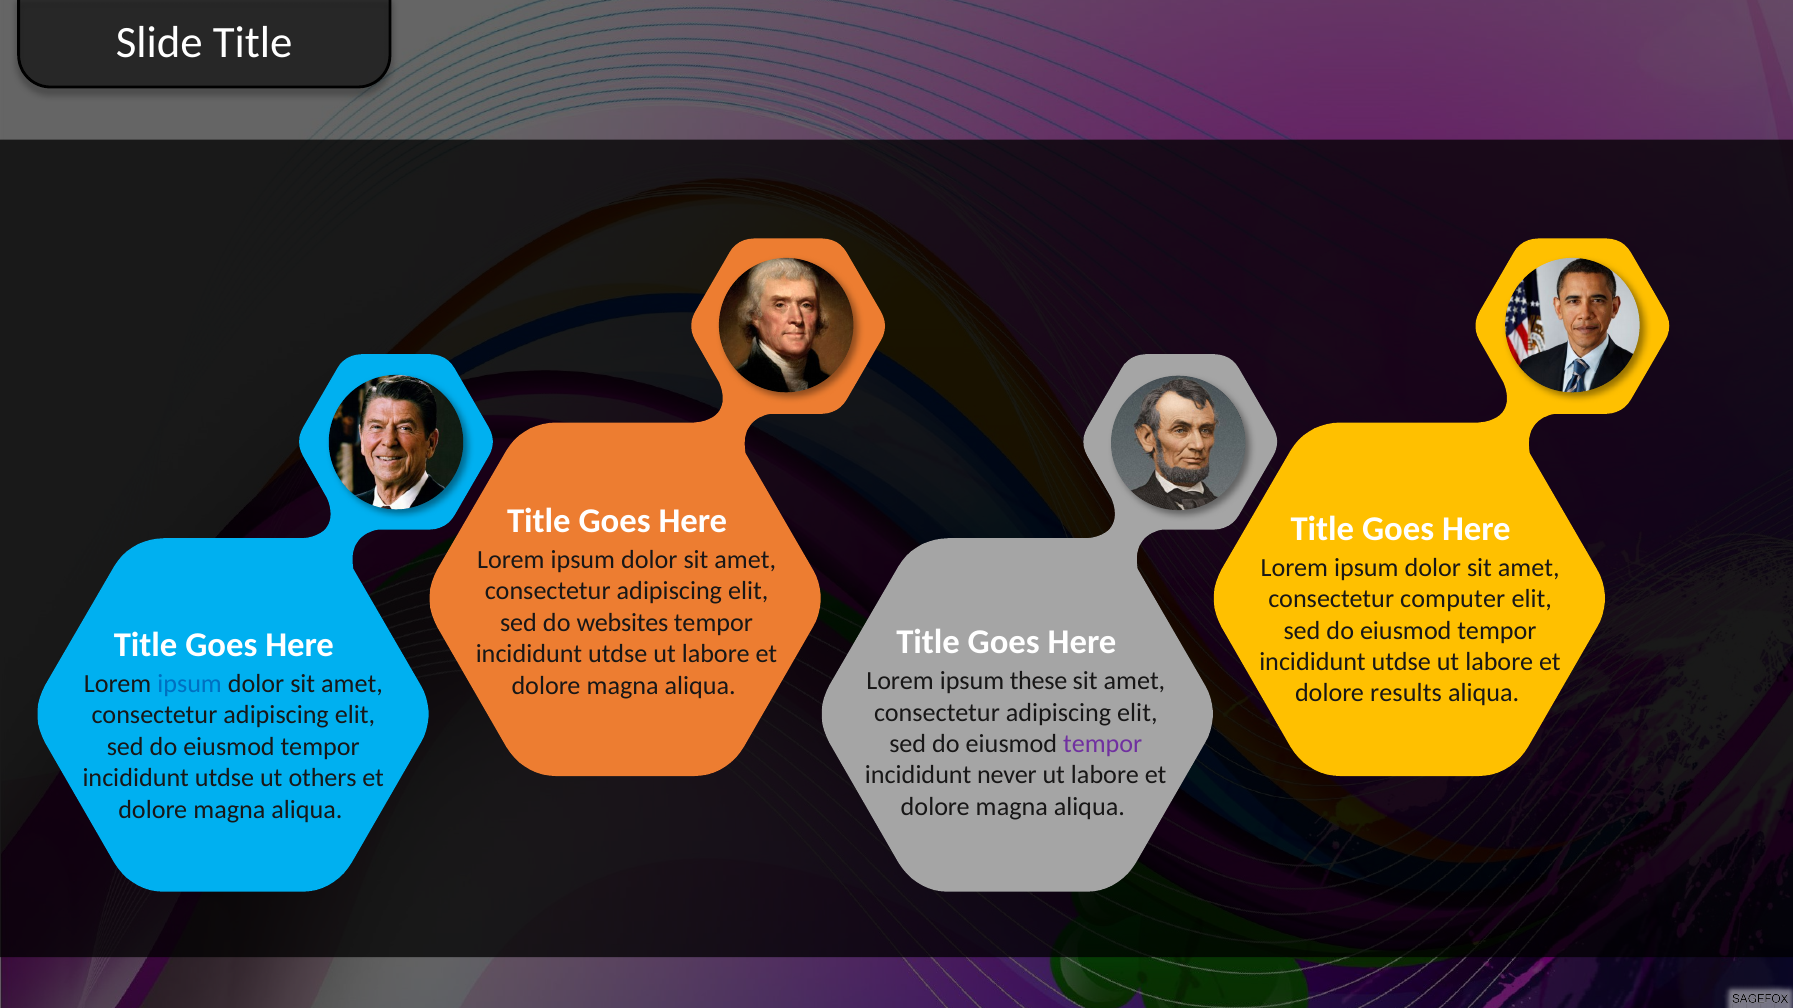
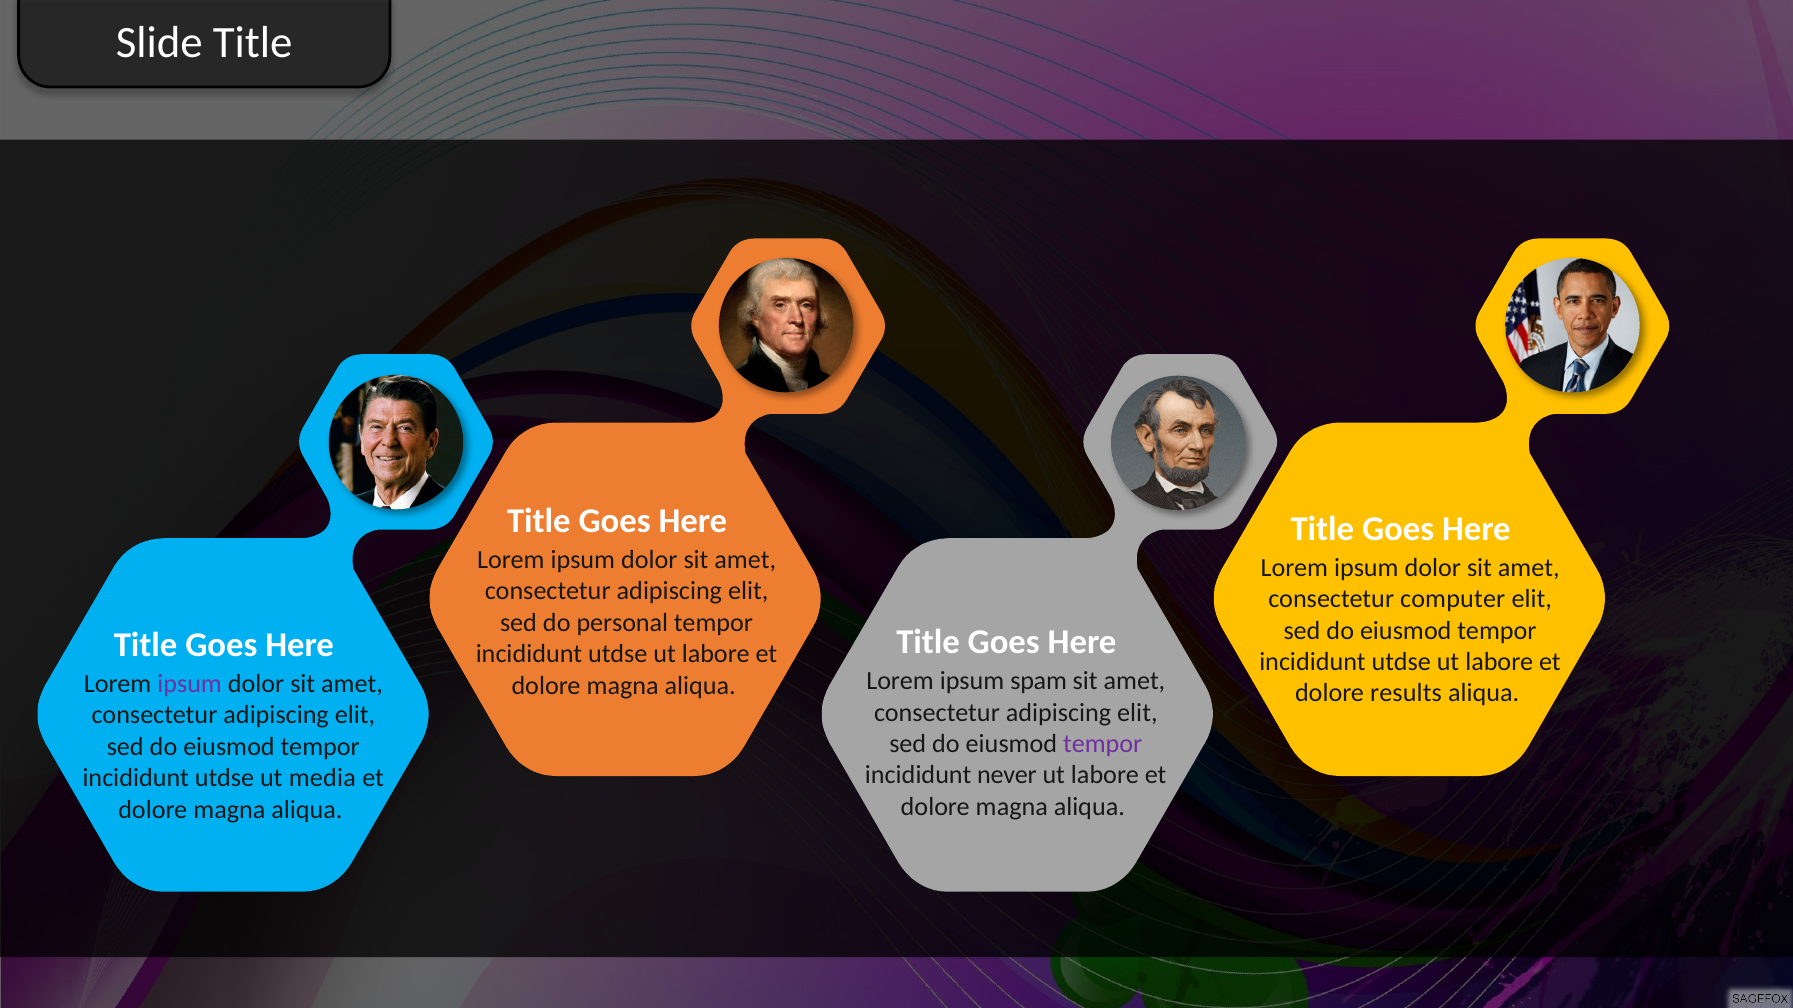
websites: websites -> personal
these: these -> spam
ipsum at (190, 684) colour: blue -> purple
others: others -> media
